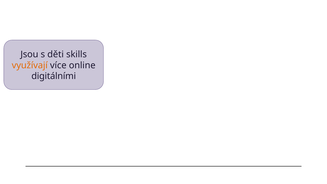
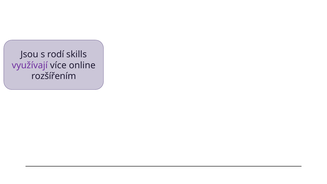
děti: děti -> rodí
využívají colour: orange -> purple
digitálními: digitálními -> rozšířením
